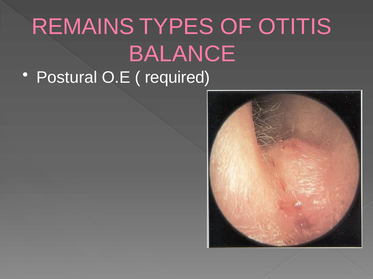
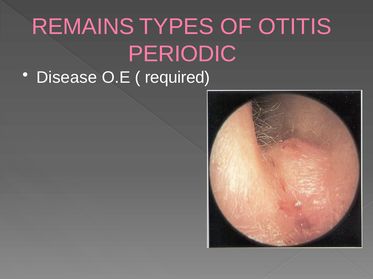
BALANCE: BALANCE -> PERIODIC
Postural: Postural -> Disease
